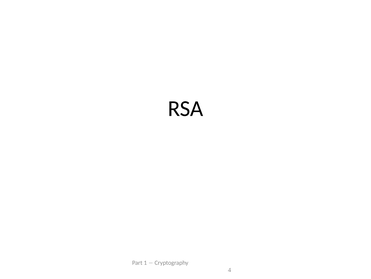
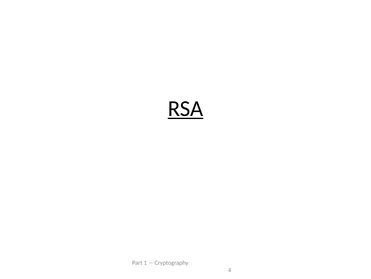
RSA underline: none -> present
